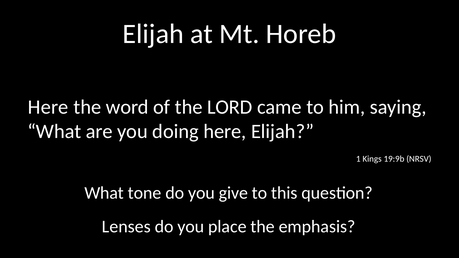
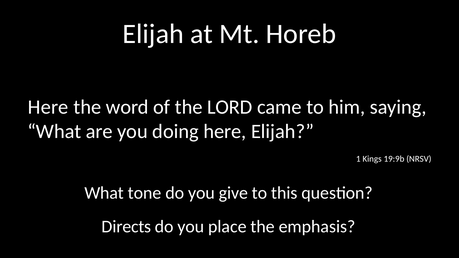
Lenses: Lenses -> Directs
